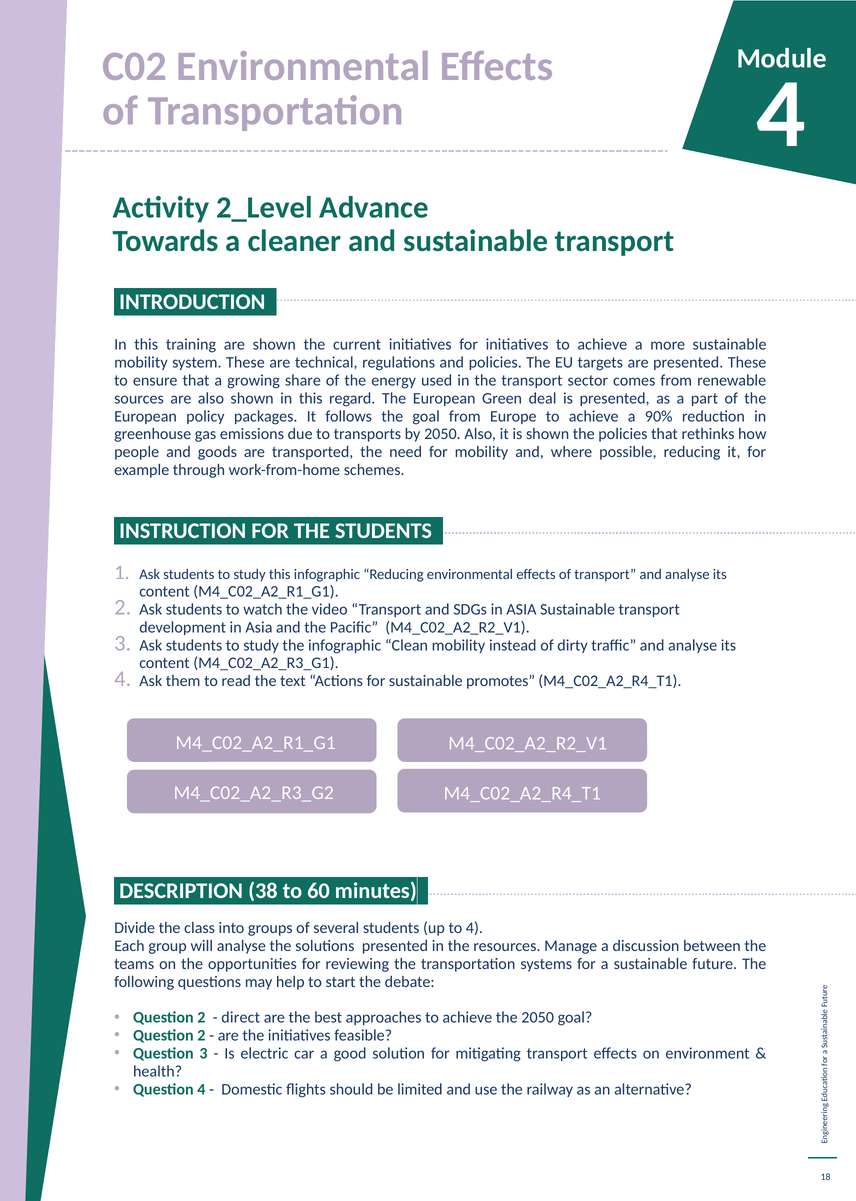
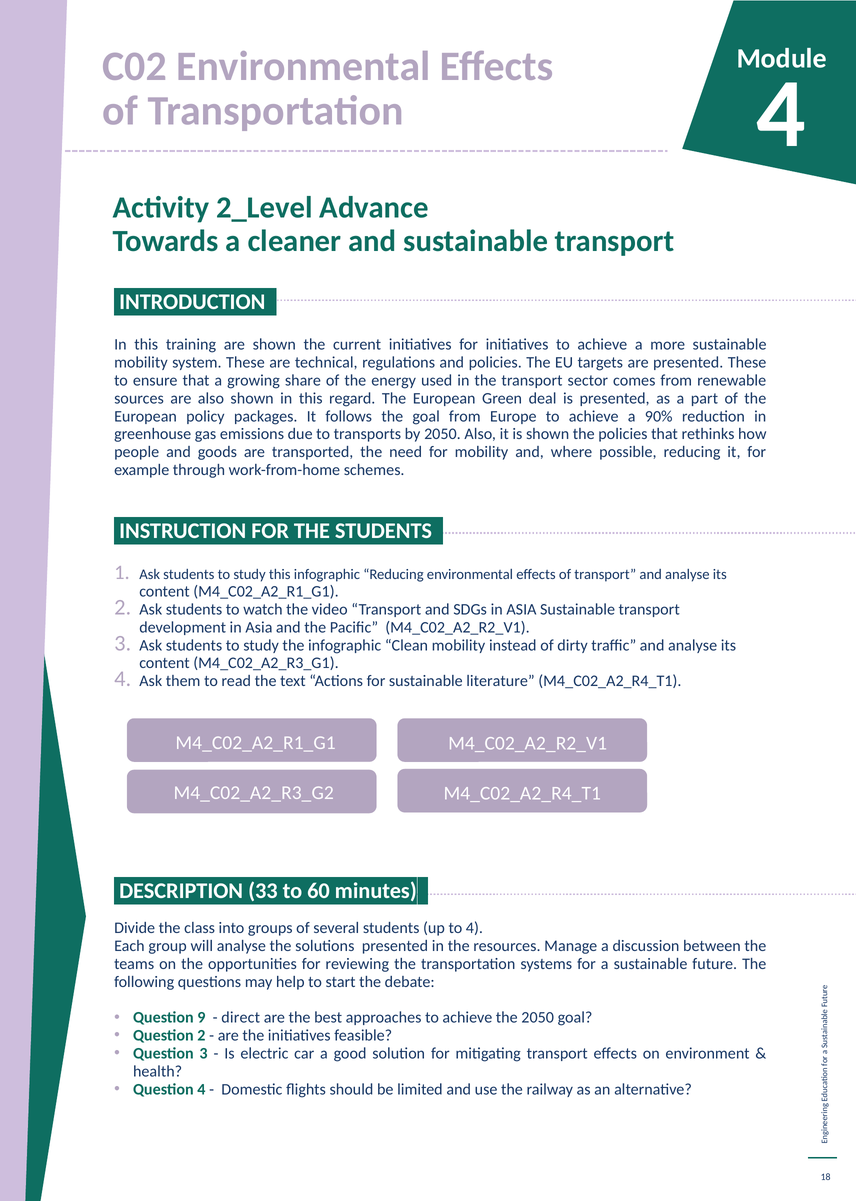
promotes: promotes -> literature
38: 38 -> 33
2 at (201, 1017): 2 -> 9
